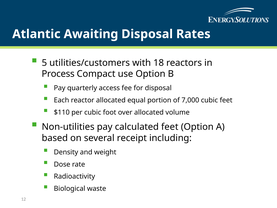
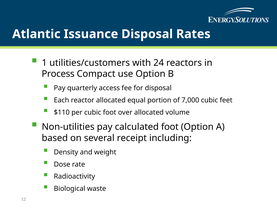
Awaiting: Awaiting -> Issuance
5: 5 -> 1
18: 18 -> 24
calculated feet: feet -> foot
